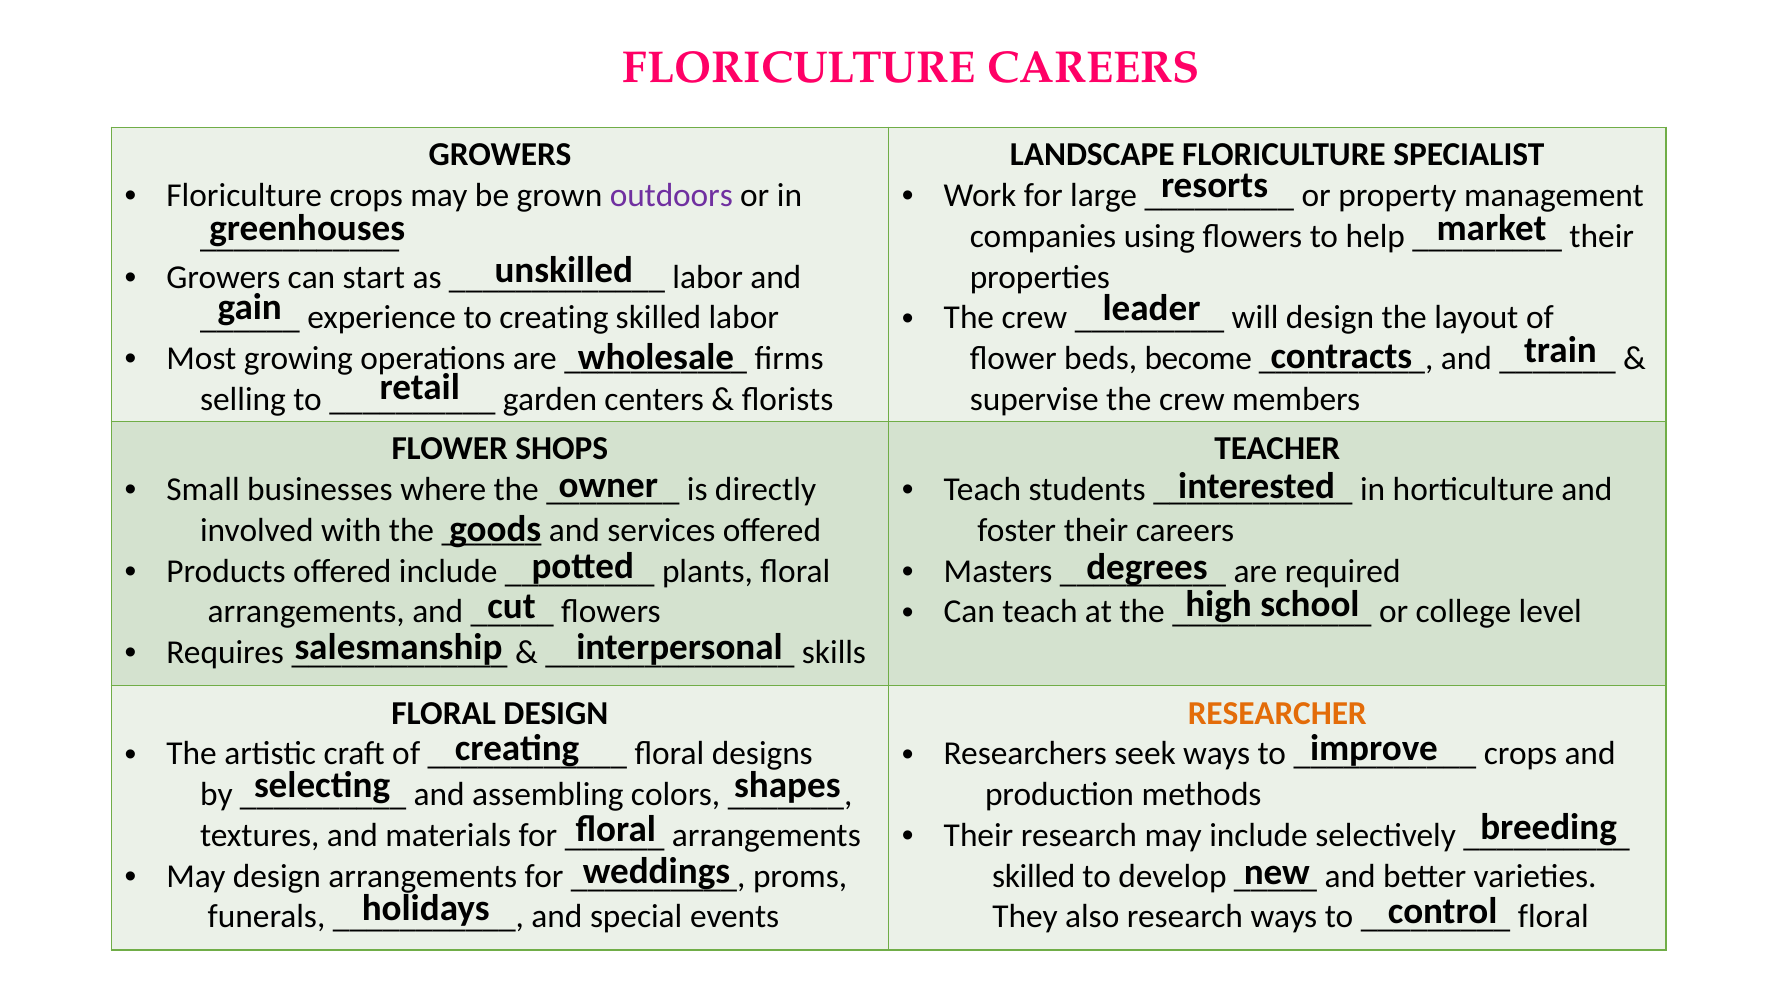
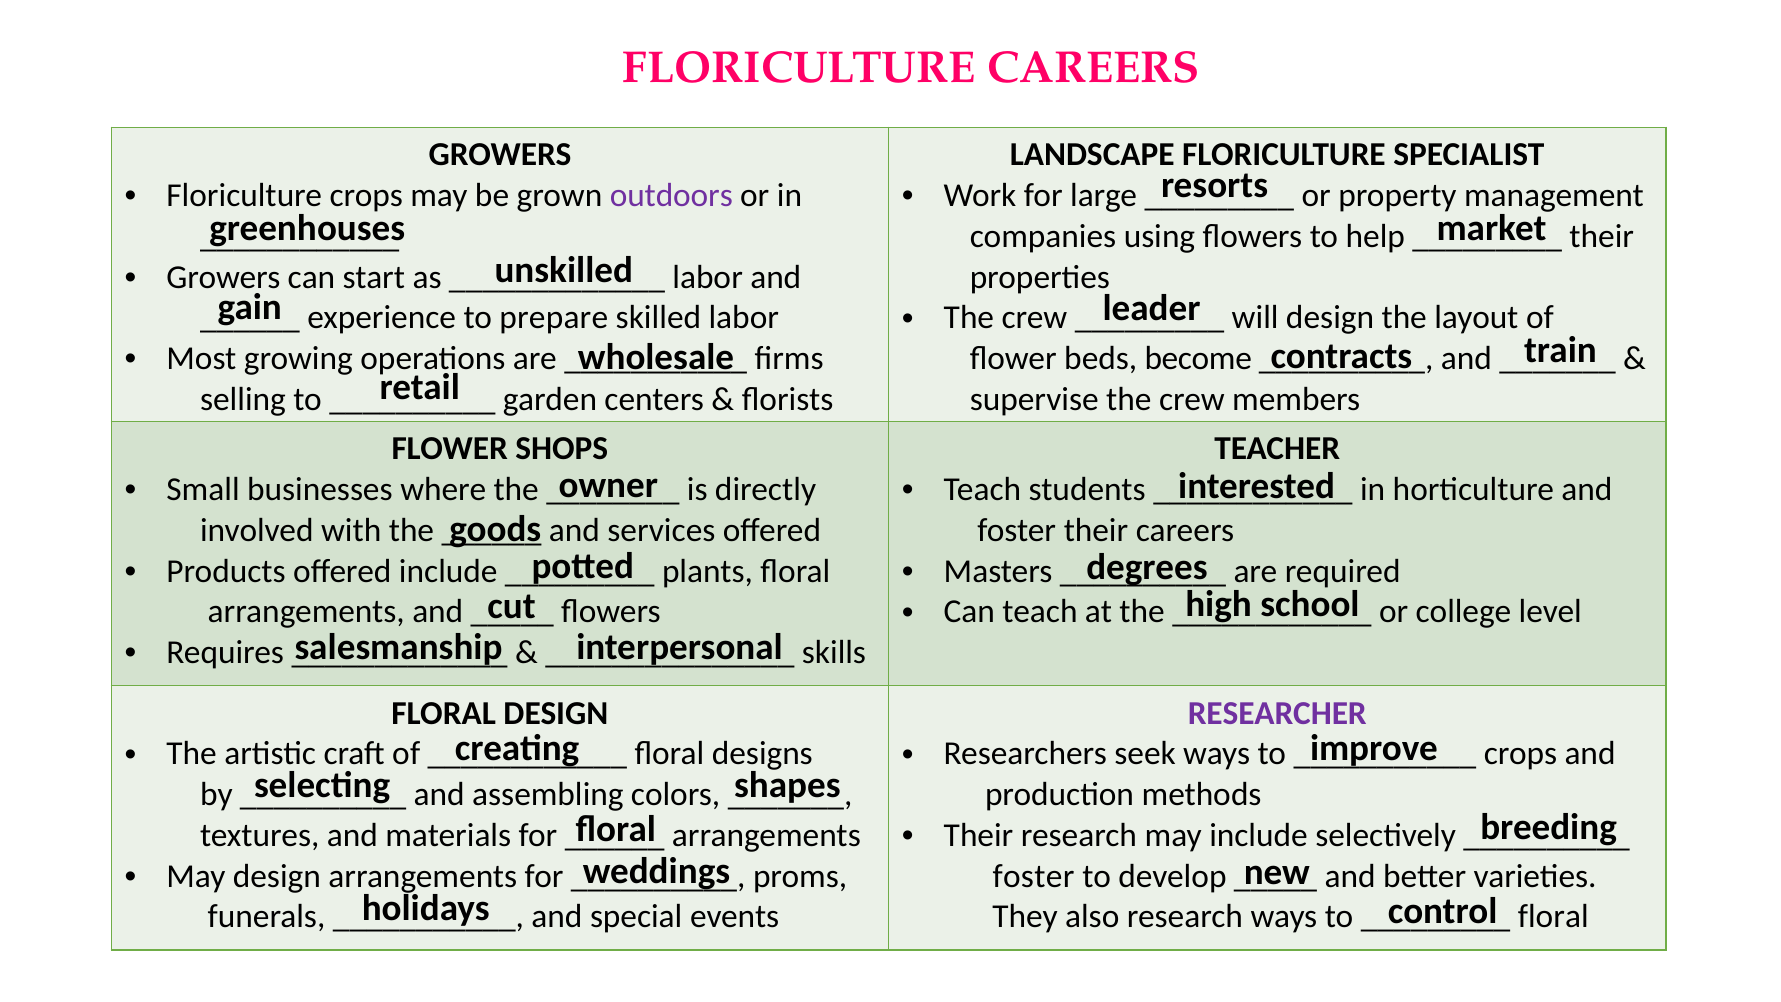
to creating: creating -> prepare
RESEARCHER colour: orange -> purple
skilled at (1034, 876): skilled -> foster
